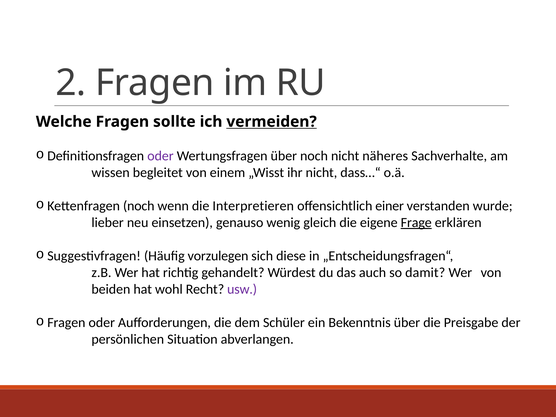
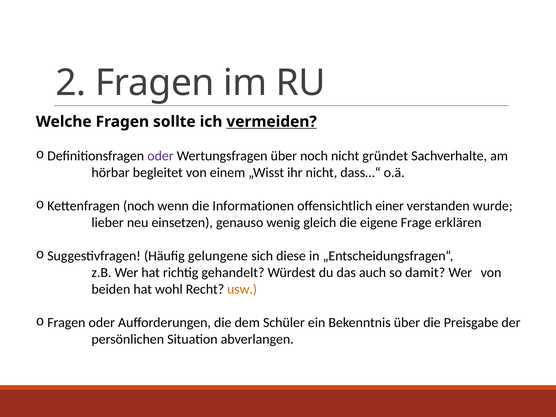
näheres: näheres -> gründet
wissen: wissen -> hörbar
Interpretieren: Interpretieren -> Informationen
Frage underline: present -> none
vorzulegen: vorzulegen -> gelungene
usw colour: purple -> orange
